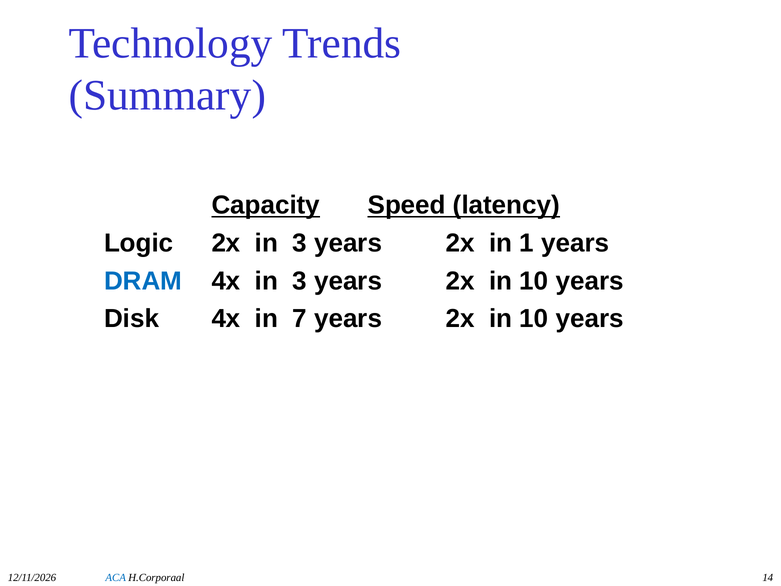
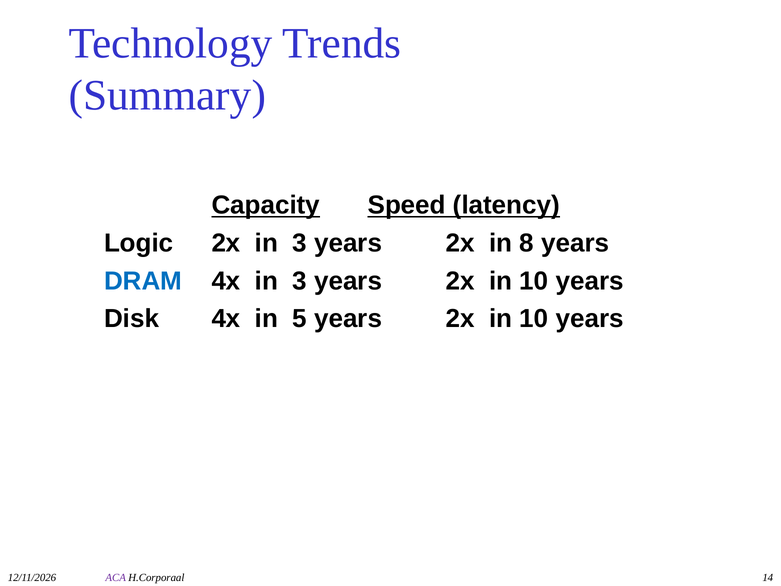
1: 1 -> 8
7: 7 -> 5
ACA colour: blue -> purple
